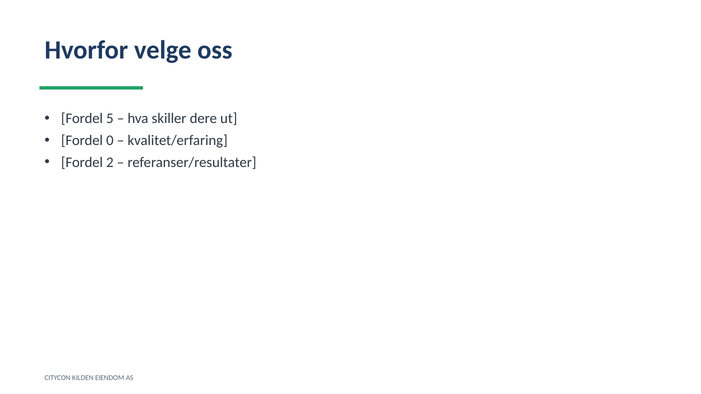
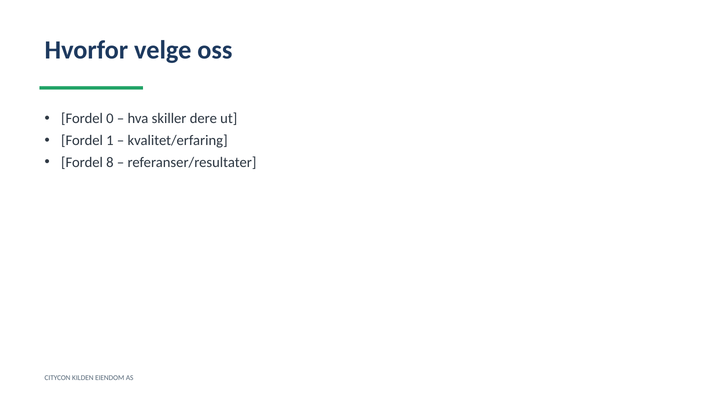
5: 5 -> 0
0: 0 -> 1
2: 2 -> 8
